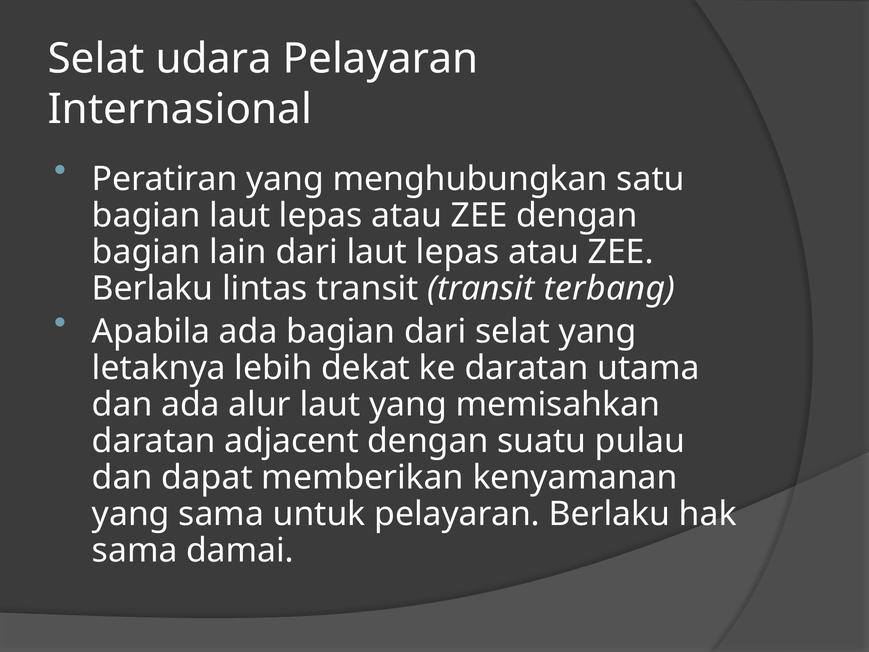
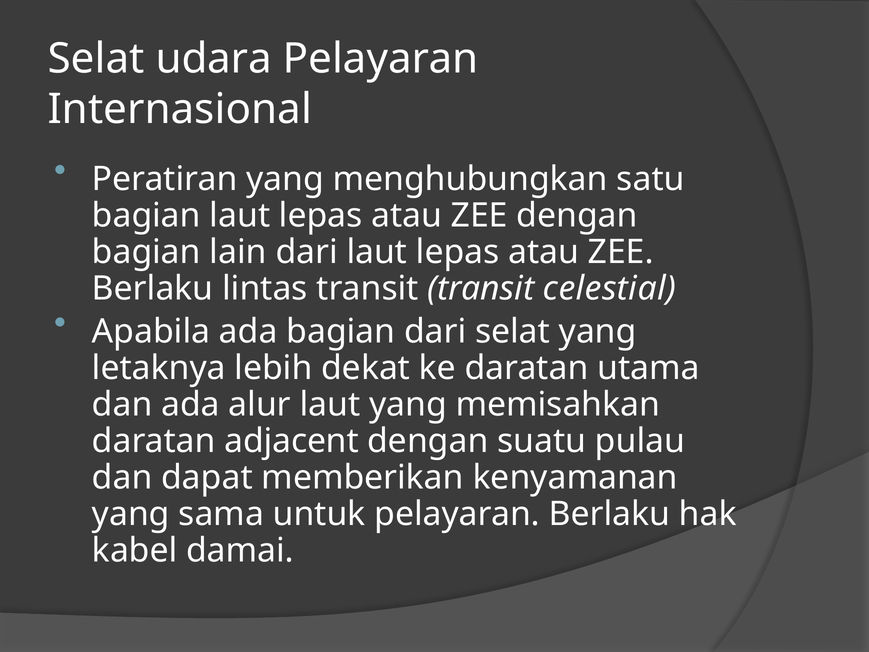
terbang: terbang -> celestial
sama at (135, 551): sama -> kabel
